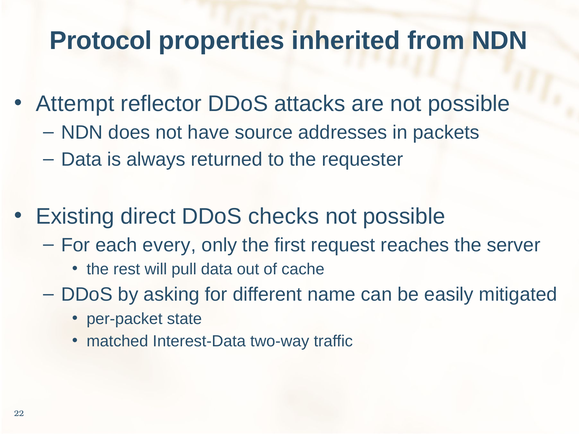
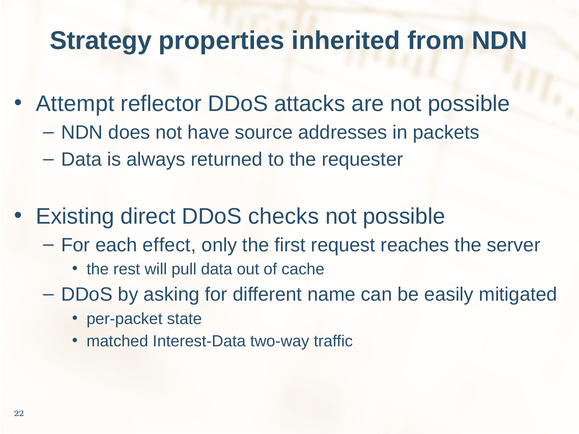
Protocol: Protocol -> Strategy
every: every -> effect
